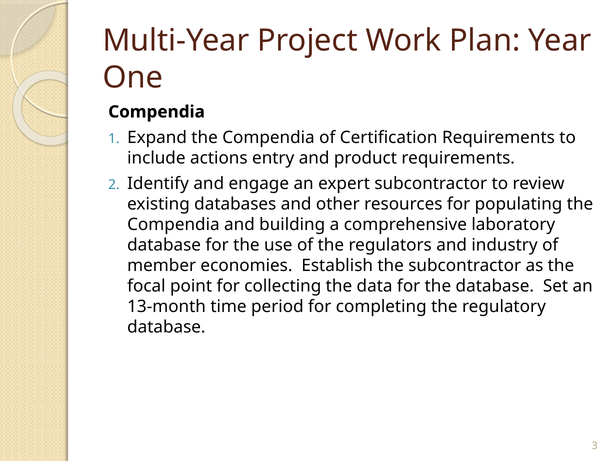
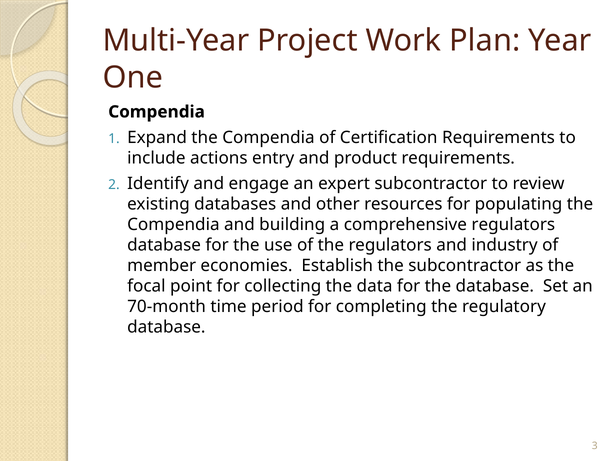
comprehensive laboratory: laboratory -> regulators
13-month: 13-month -> 70-month
